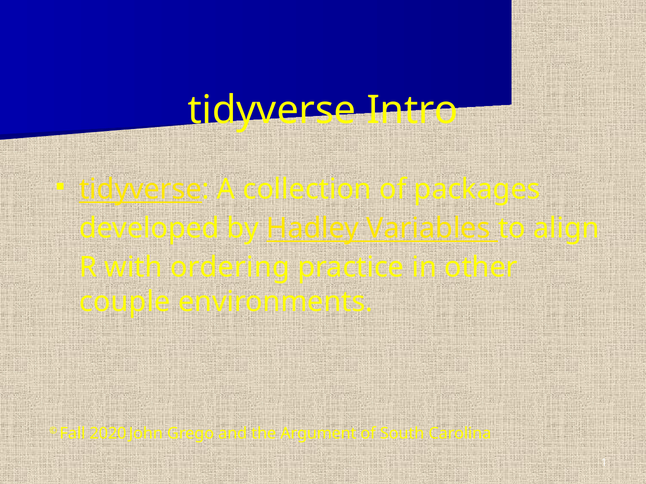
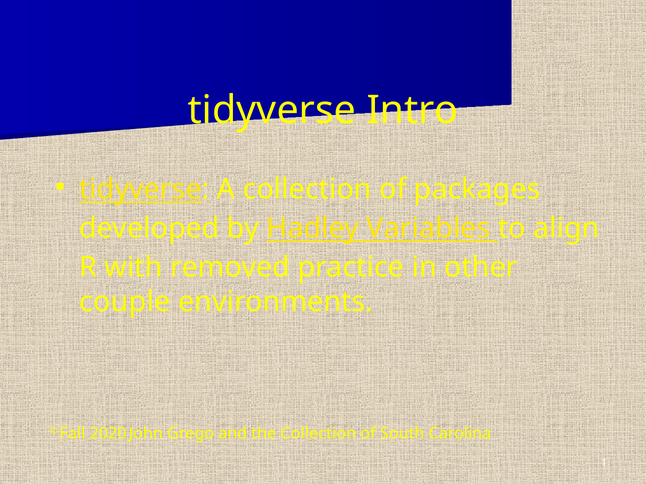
ordering: ordering -> removed
the Argument: Argument -> Collection
